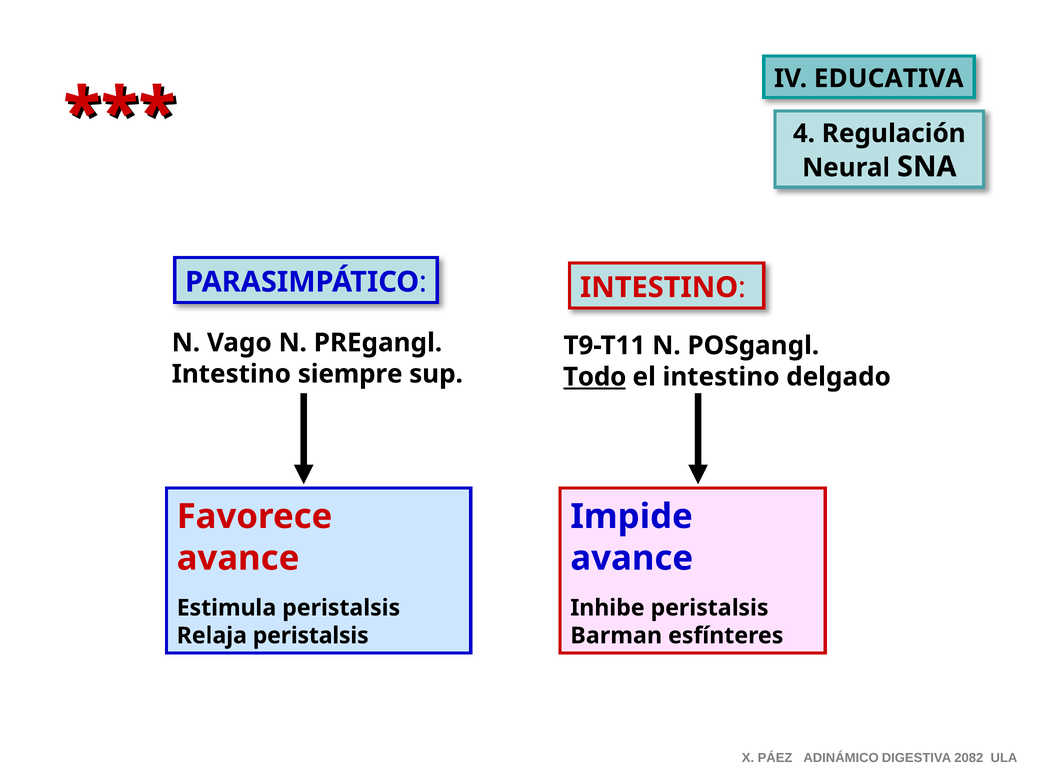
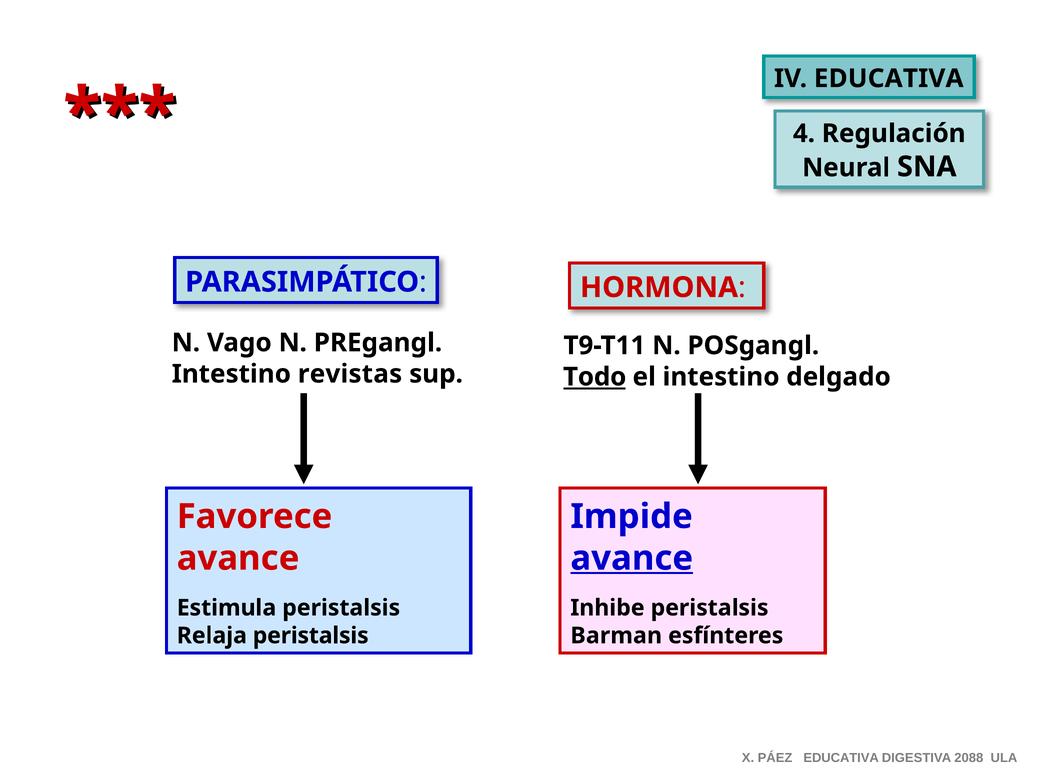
INTESTINO at (659, 288): INTESTINO -> HORMONA
siempre: siempre -> revistas
avance at (632, 558) underline: none -> present
PÁEZ ADINÁMICO: ADINÁMICO -> EDUCATIVA
2082: 2082 -> 2088
